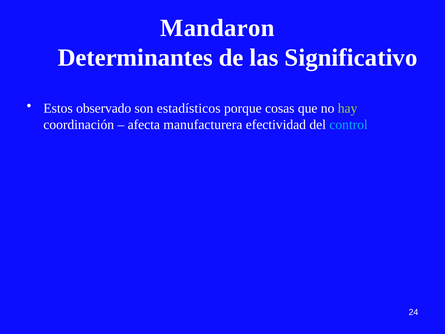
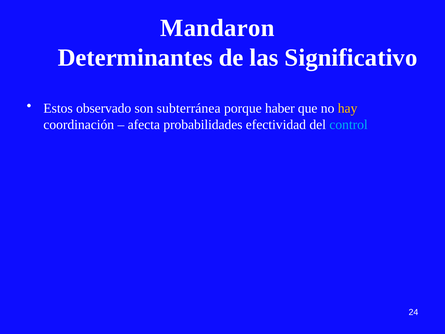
estadísticos: estadísticos -> subterránea
cosas: cosas -> haber
hay colour: light green -> yellow
manufacturera: manufacturera -> probabilidades
